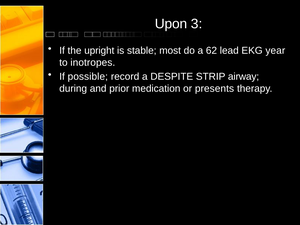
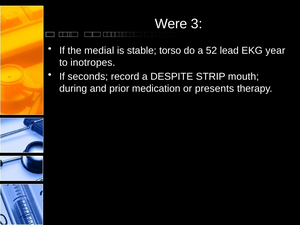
Upon: Upon -> Were
upright: upright -> medial
most: most -> torso
62: 62 -> 52
possible: possible -> seconds
airway: airway -> mouth
